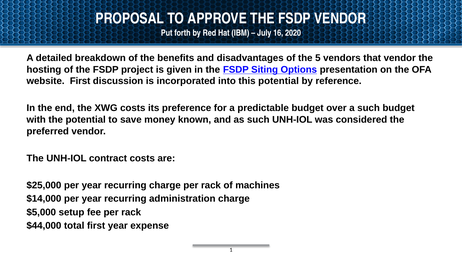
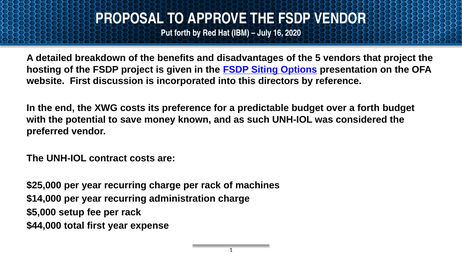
that vendor: vendor -> project
this potential: potential -> directors
a such: such -> forth
